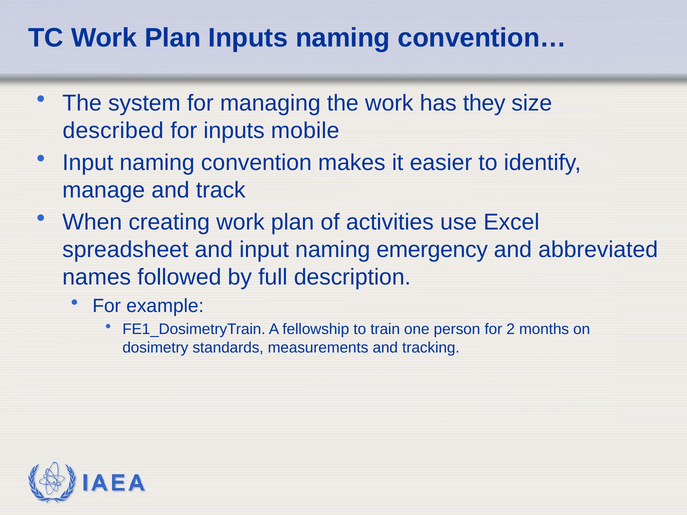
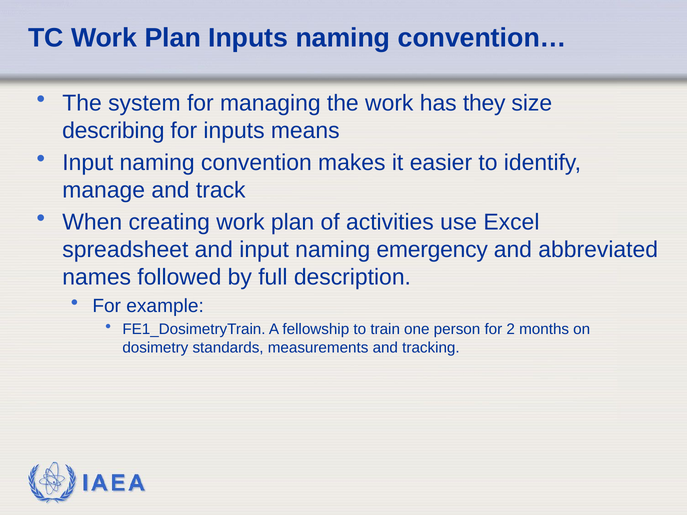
described: described -> describing
mobile: mobile -> means
